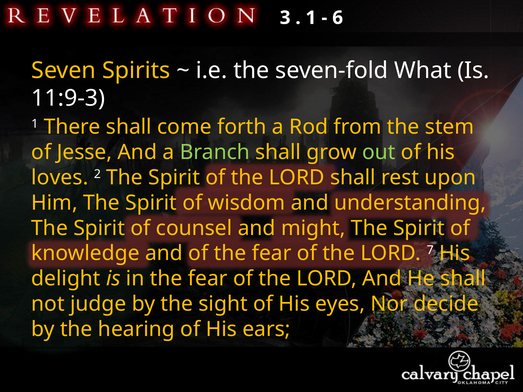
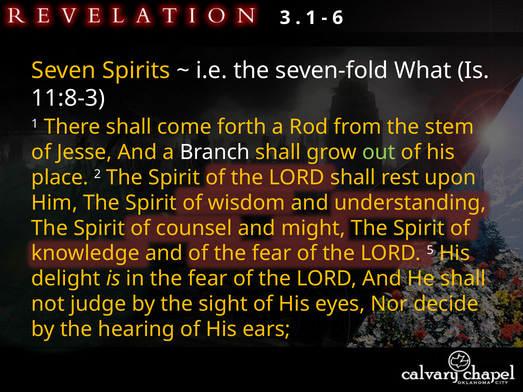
11:9-3: 11:9-3 -> 11:8-3
Branch colour: light green -> white
loves: loves -> place
7: 7 -> 5
